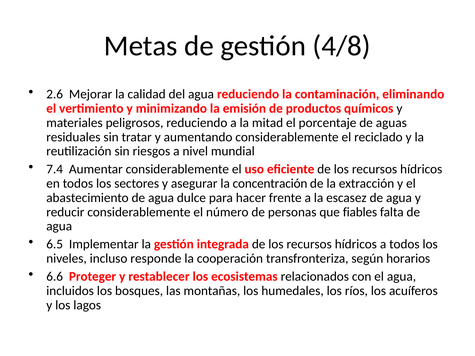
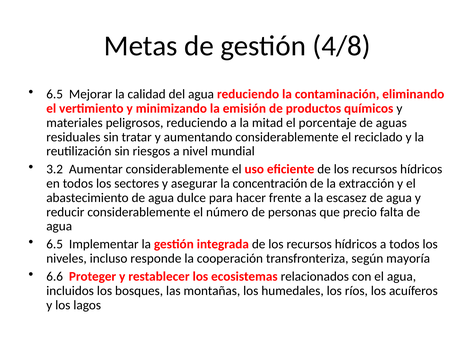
2.6 at (55, 94): 2.6 -> 6.5
7.4: 7.4 -> 3.2
fiables: fiables -> precio
horarios: horarios -> mayoría
